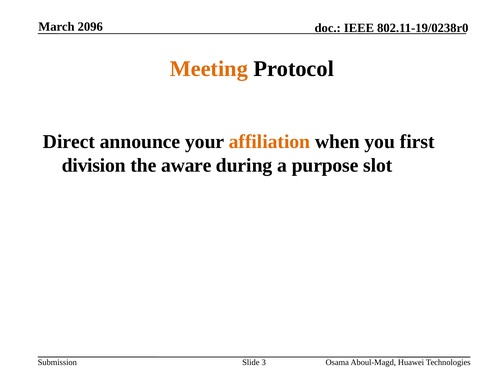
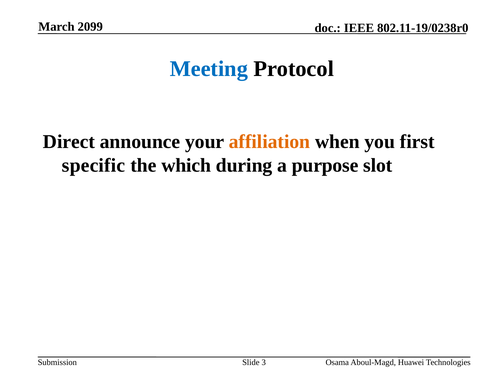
2096: 2096 -> 2099
Meeting colour: orange -> blue
division: division -> specific
aware: aware -> which
